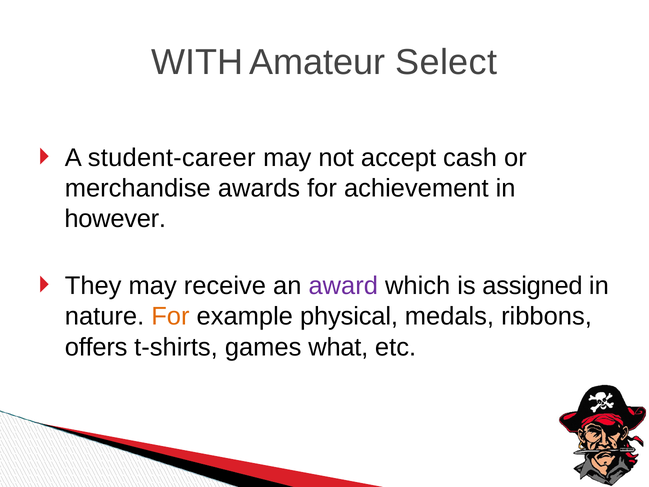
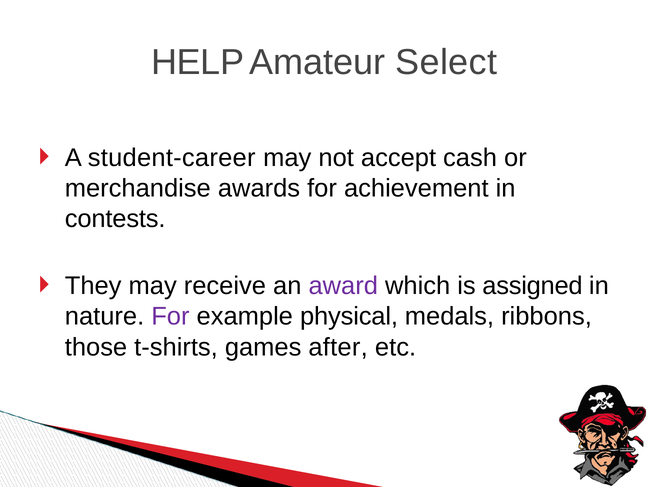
WITH: WITH -> HELP
however: however -> contests
For at (170, 316) colour: orange -> purple
offers: offers -> those
what: what -> after
